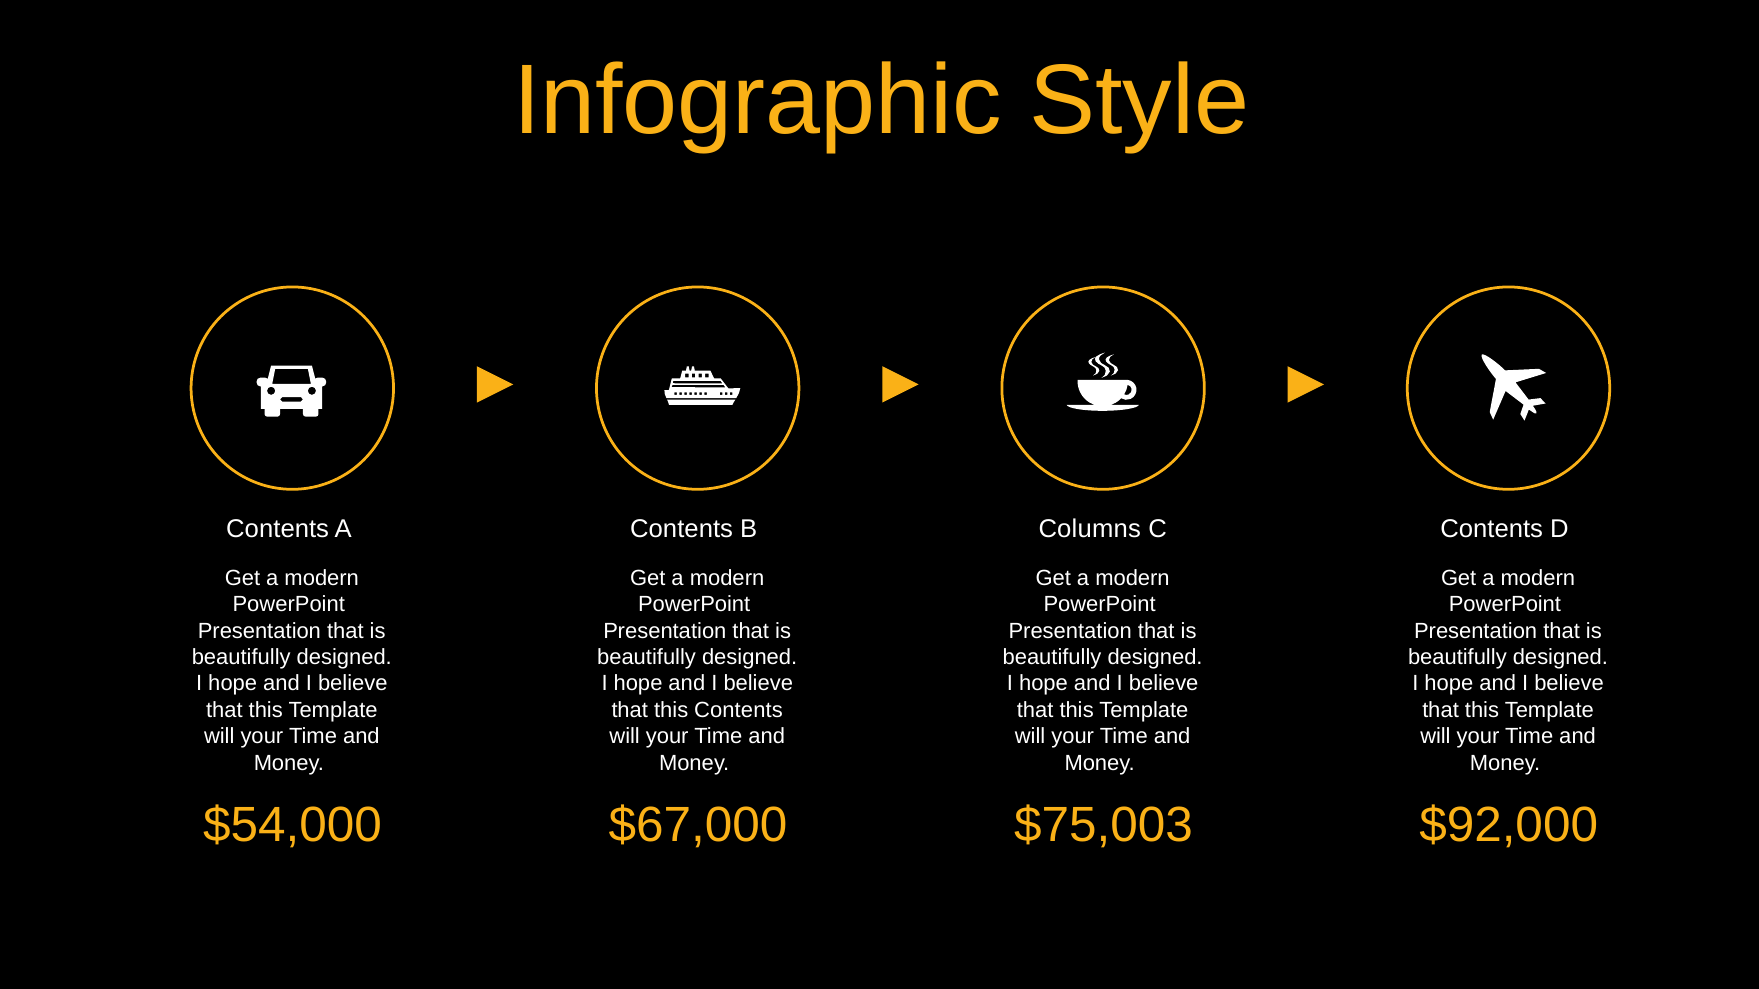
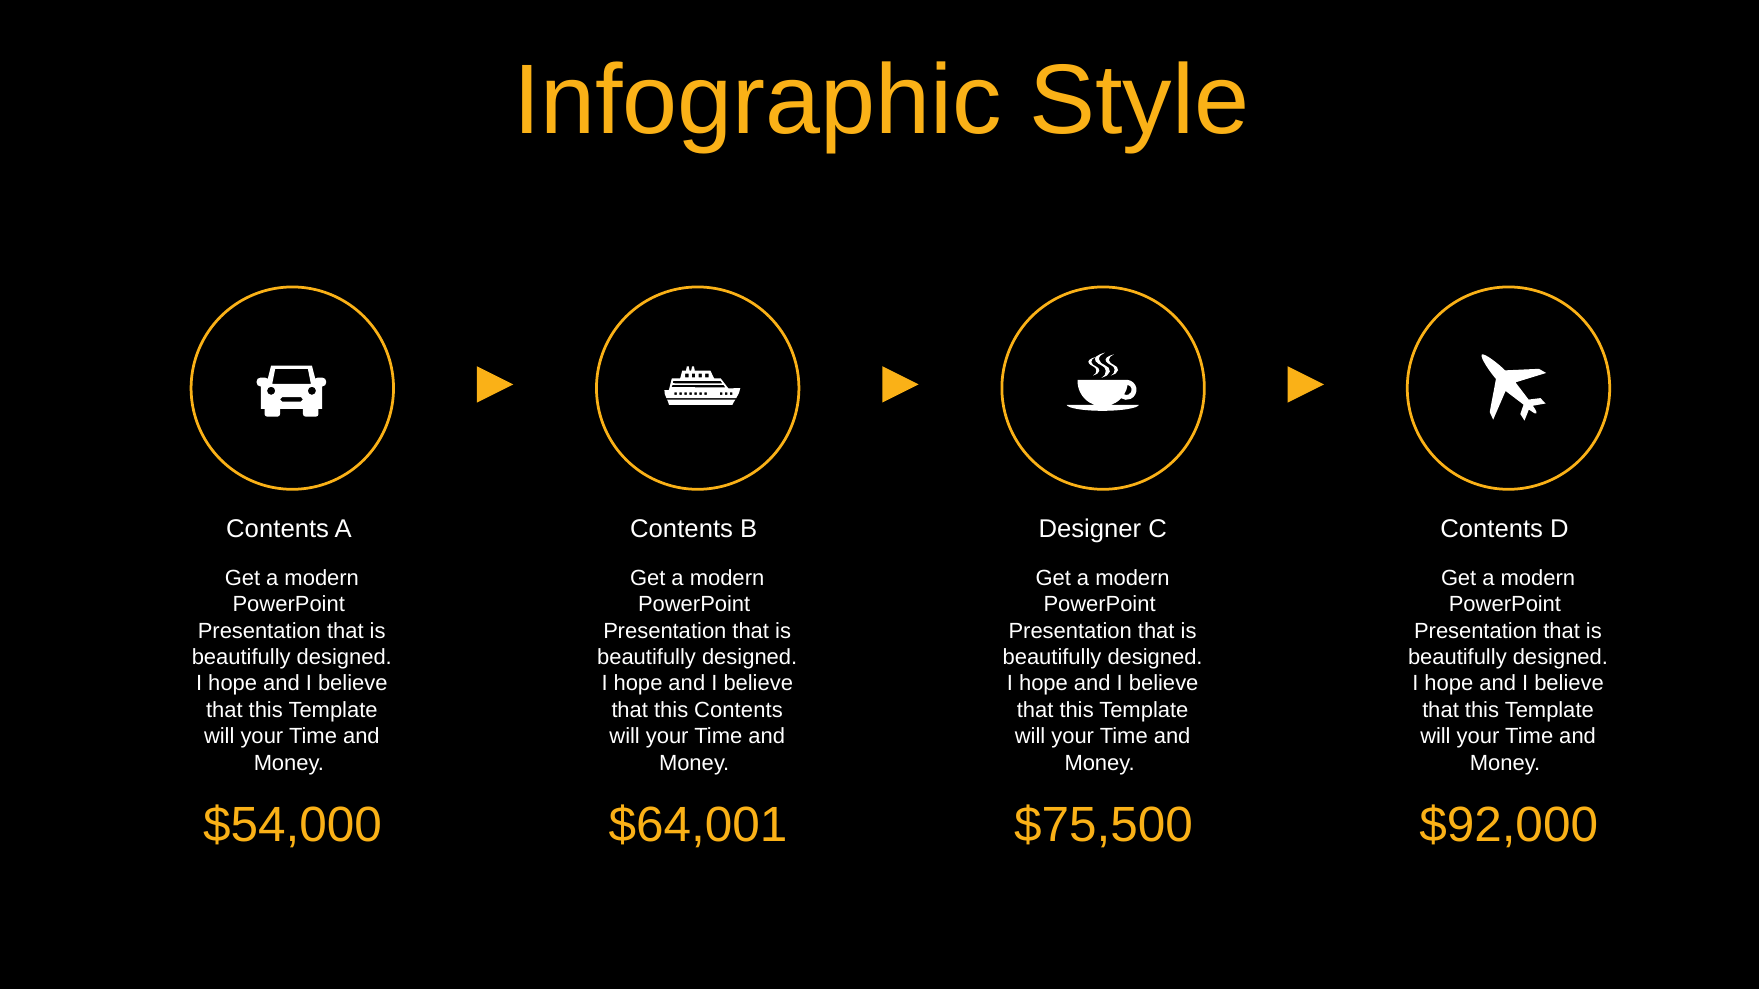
Columns: Columns -> Designer
$67,000: $67,000 -> $64,001
$75,003: $75,003 -> $75,500
